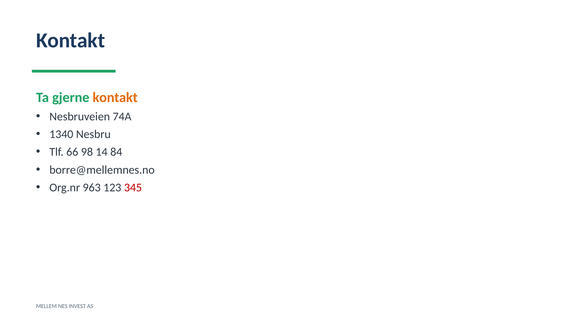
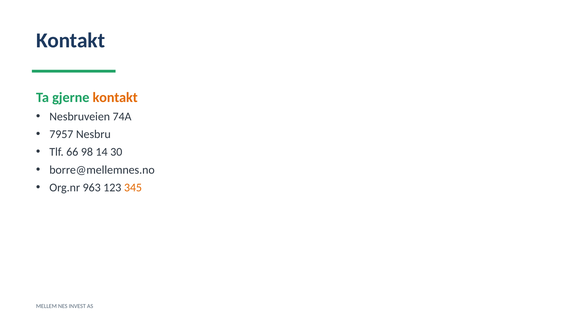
1340: 1340 -> 7957
84: 84 -> 30
345 colour: red -> orange
